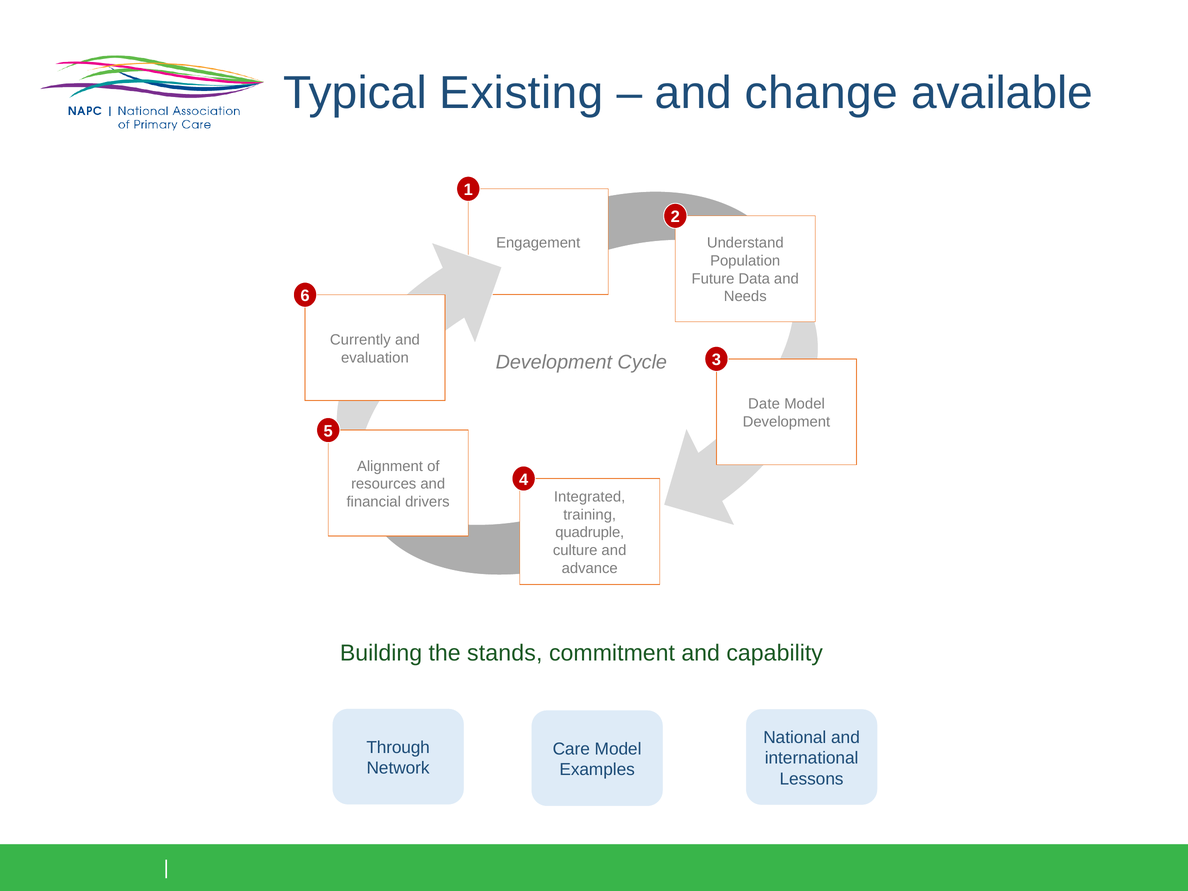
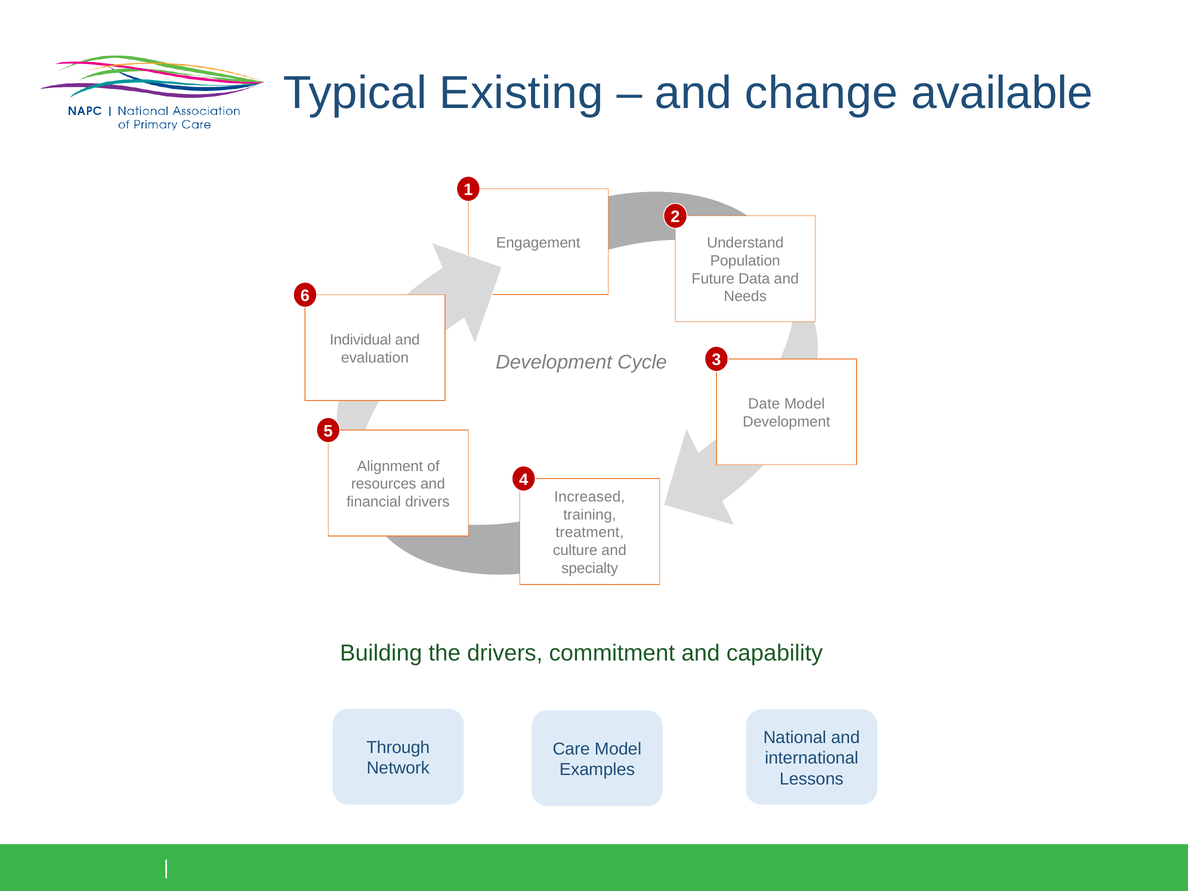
Currently: Currently -> Individual
Integrated: Integrated -> Increased
quadruple: quadruple -> treatment
advance: advance -> specialty
the stands: stands -> drivers
